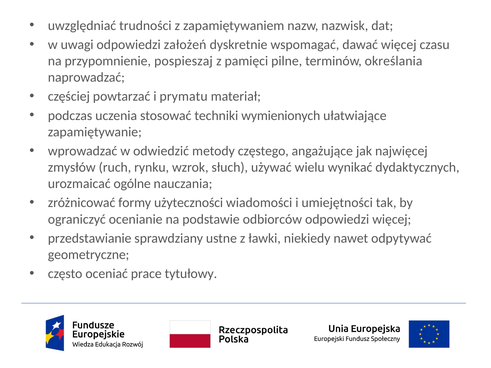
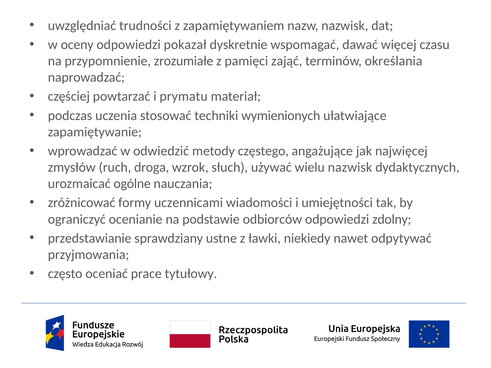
uwagi: uwagi -> oceny
założeń: założeń -> pokazał
pospieszaj: pospieszaj -> zrozumiałe
pilne: pilne -> zająć
rynku: rynku -> droga
wielu wynikać: wynikać -> nazwisk
użyteczności: użyteczności -> uczennicami
odpowiedzi więcej: więcej -> zdolny
geometryczne: geometryczne -> przyjmowania
